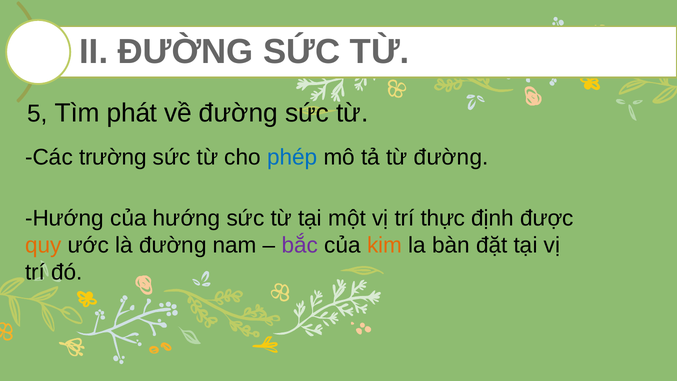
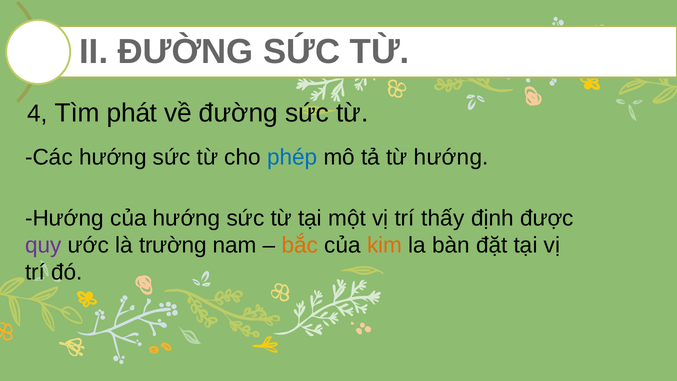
5: 5 -> 4
Các trường: trường -> hướng
từ đường: đường -> hướng
thực: thực -> thấy
quy colour: orange -> purple
là đường: đường -> trường
bắc colour: purple -> orange
